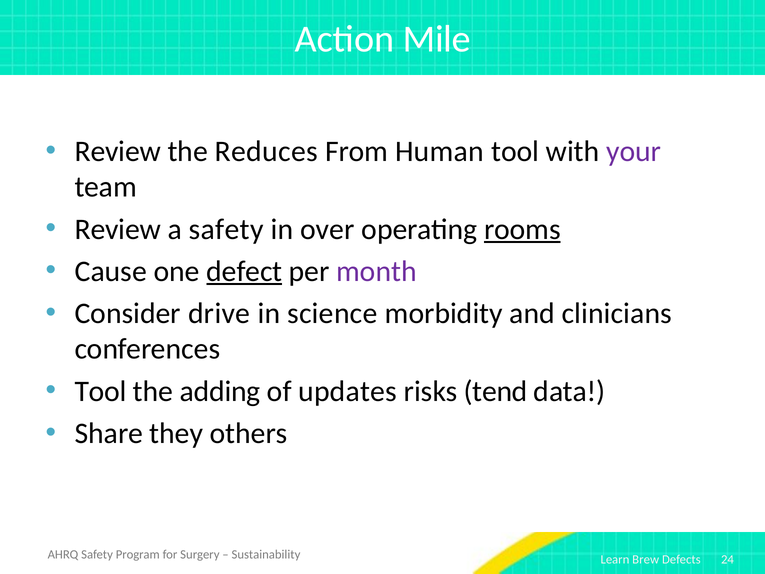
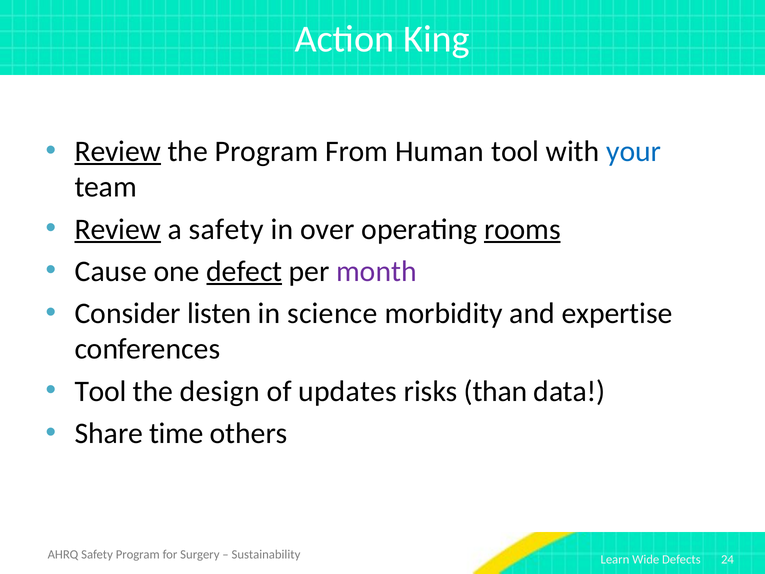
Mile: Mile -> King
Review at (118, 151) underline: none -> present
the Reduces: Reduces -> Program
your colour: purple -> blue
Review at (118, 229) underline: none -> present
drive: drive -> listen
clinicians: clinicians -> expertise
adding: adding -> design
tend: tend -> than
they: they -> time
Brew: Brew -> Wide
